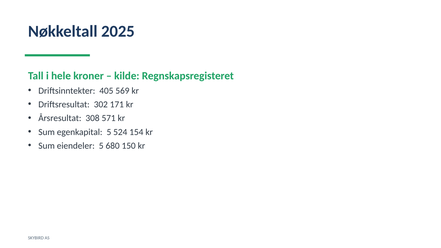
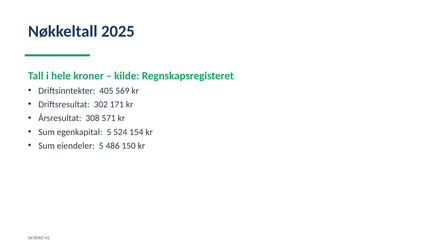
680: 680 -> 486
